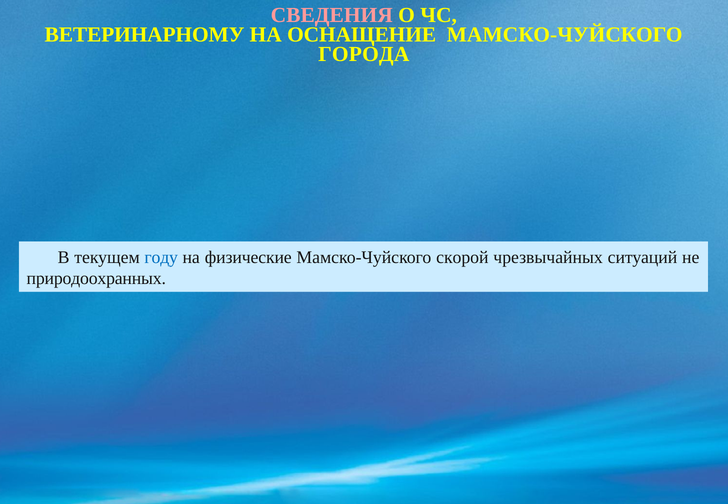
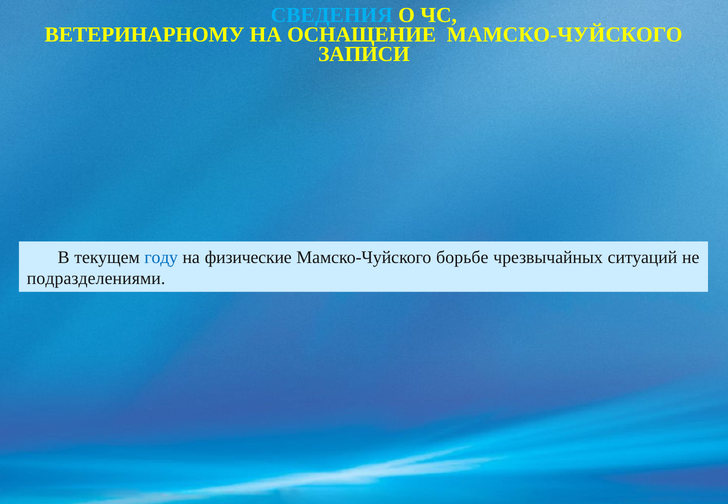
СВЕДЕНИЯ colour: pink -> light blue
ГОРОДА: ГОРОДА -> ЗАПИСИ
скорой: скорой -> борьбе
природоохранных: природоохранных -> подразделениями
